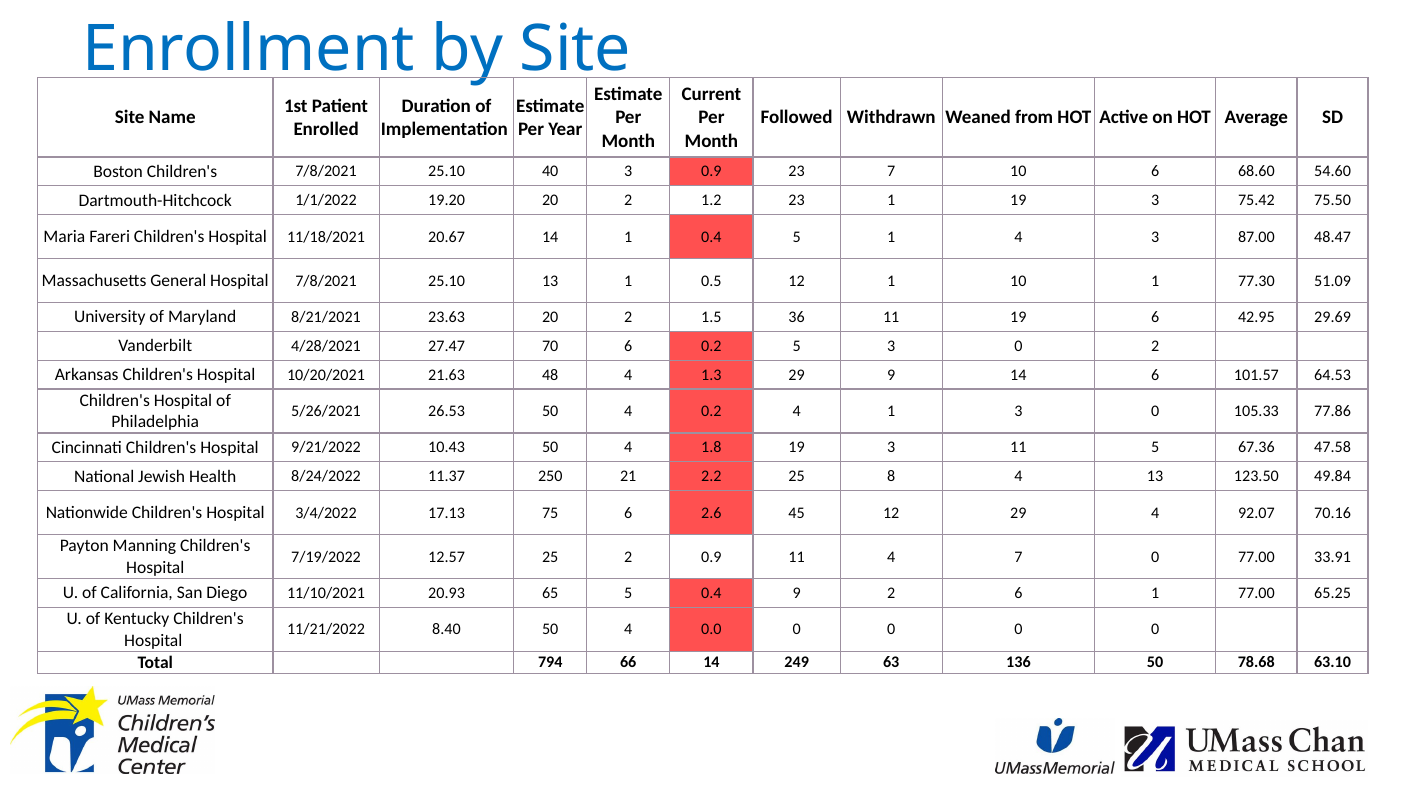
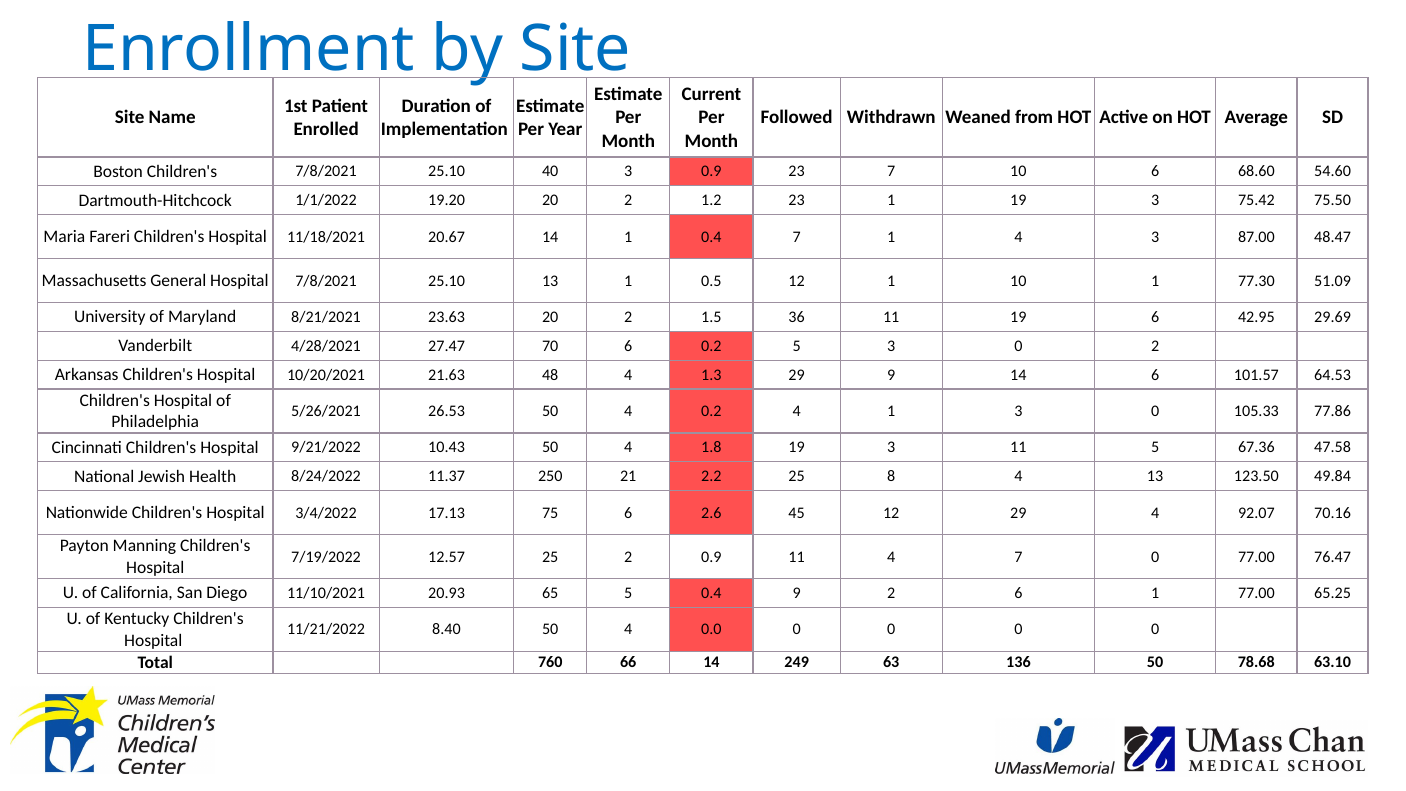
0.4 5: 5 -> 7
33.91: 33.91 -> 76.47
794: 794 -> 760
